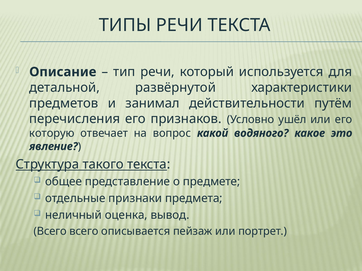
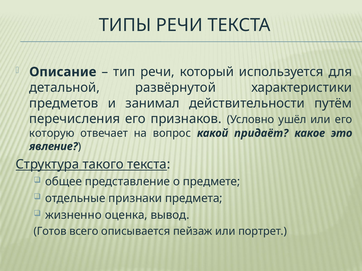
водяного: водяного -> придаёт
неличный: неличный -> жизненно
Всего at (50, 232): Всего -> Готов
